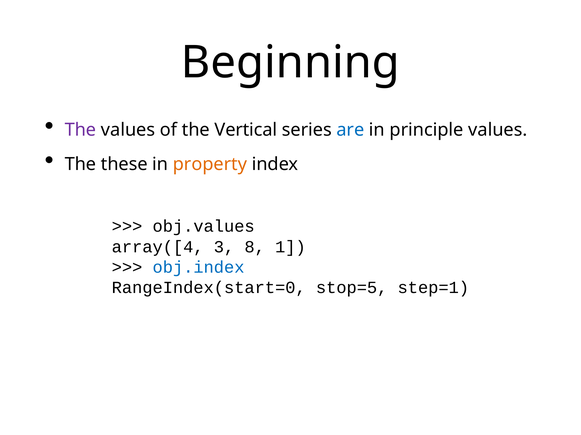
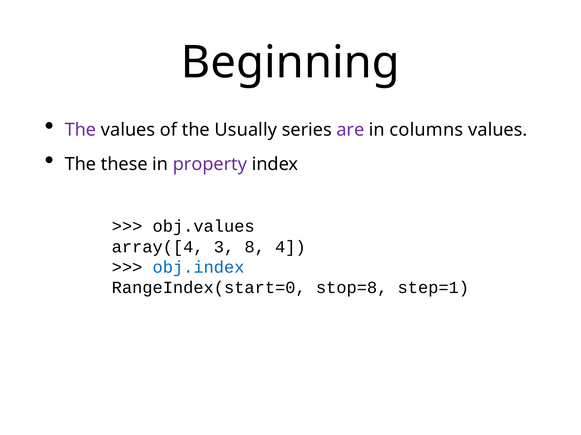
Vertical: Vertical -> Usually
are colour: blue -> purple
principle: principle -> columns
property colour: orange -> purple
1: 1 -> 4
stop=5: stop=5 -> stop=8
